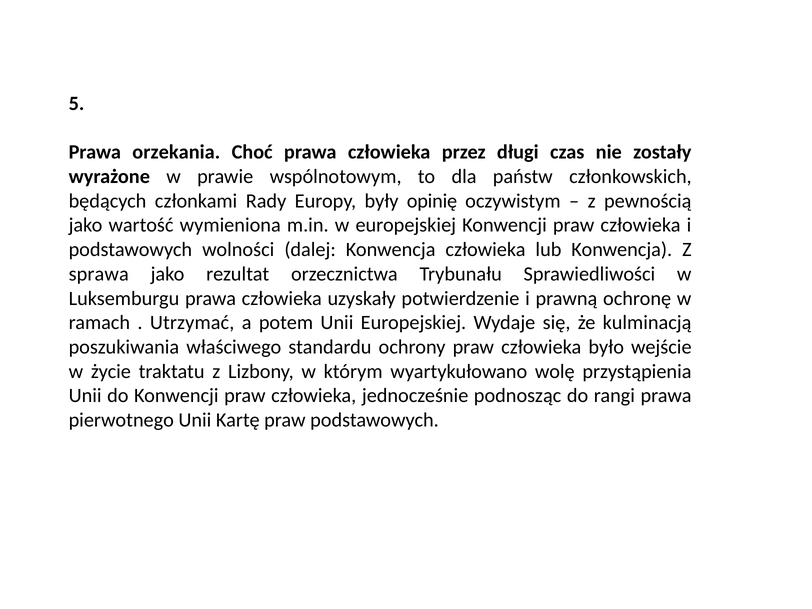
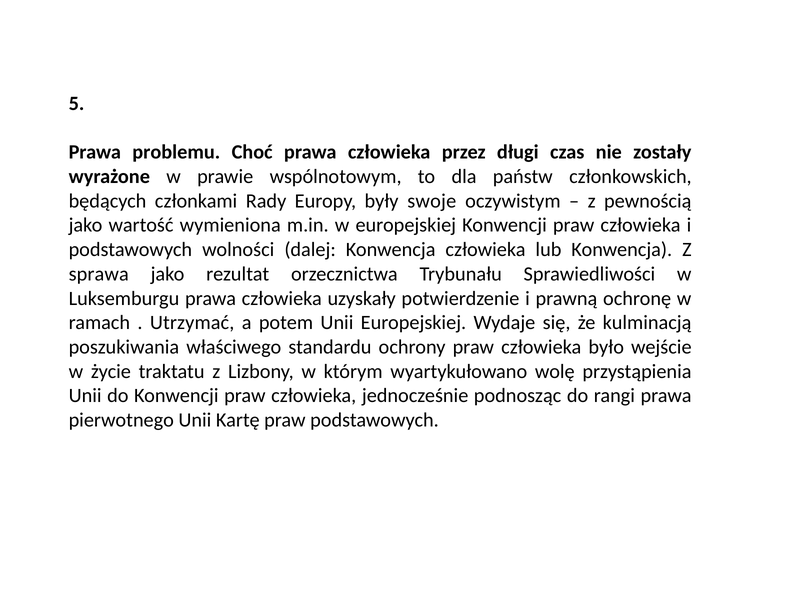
orzekania: orzekania -> problemu
opinię: opinię -> swoje
